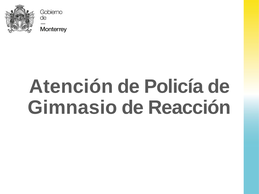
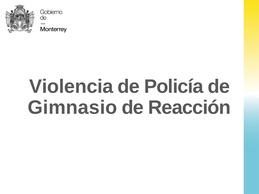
Atención: Atención -> Violencia
